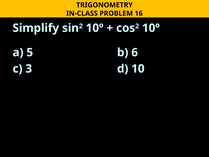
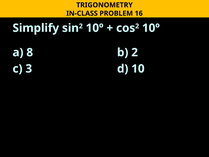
5: 5 -> 8
b 6: 6 -> 2
